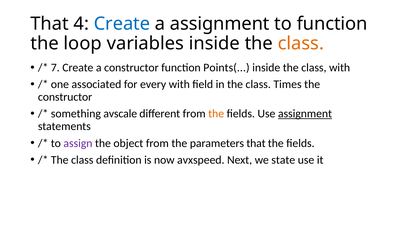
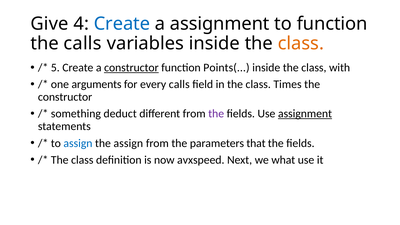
That at (50, 24): That -> Give
the loop: loop -> calls
7: 7 -> 5
constructor at (131, 68) underline: none -> present
associated: associated -> arguments
every with: with -> calls
avscale: avscale -> deduct
the at (216, 114) colour: orange -> purple
assign at (78, 143) colour: purple -> blue
the object: object -> assign
state: state -> what
